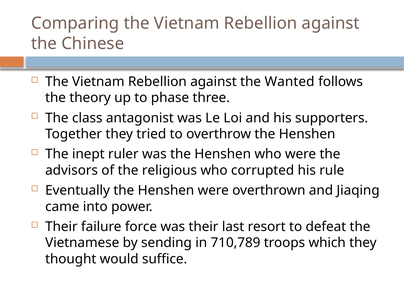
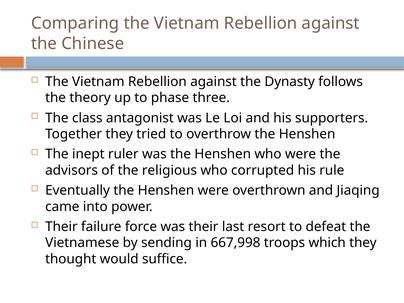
Wanted: Wanted -> Dynasty
710,789: 710,789 -> 667,998
